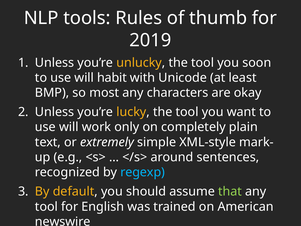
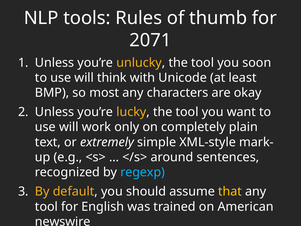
2019: 2019 -> 2071
habit: habit -> think
that colour: light green -> yellow
